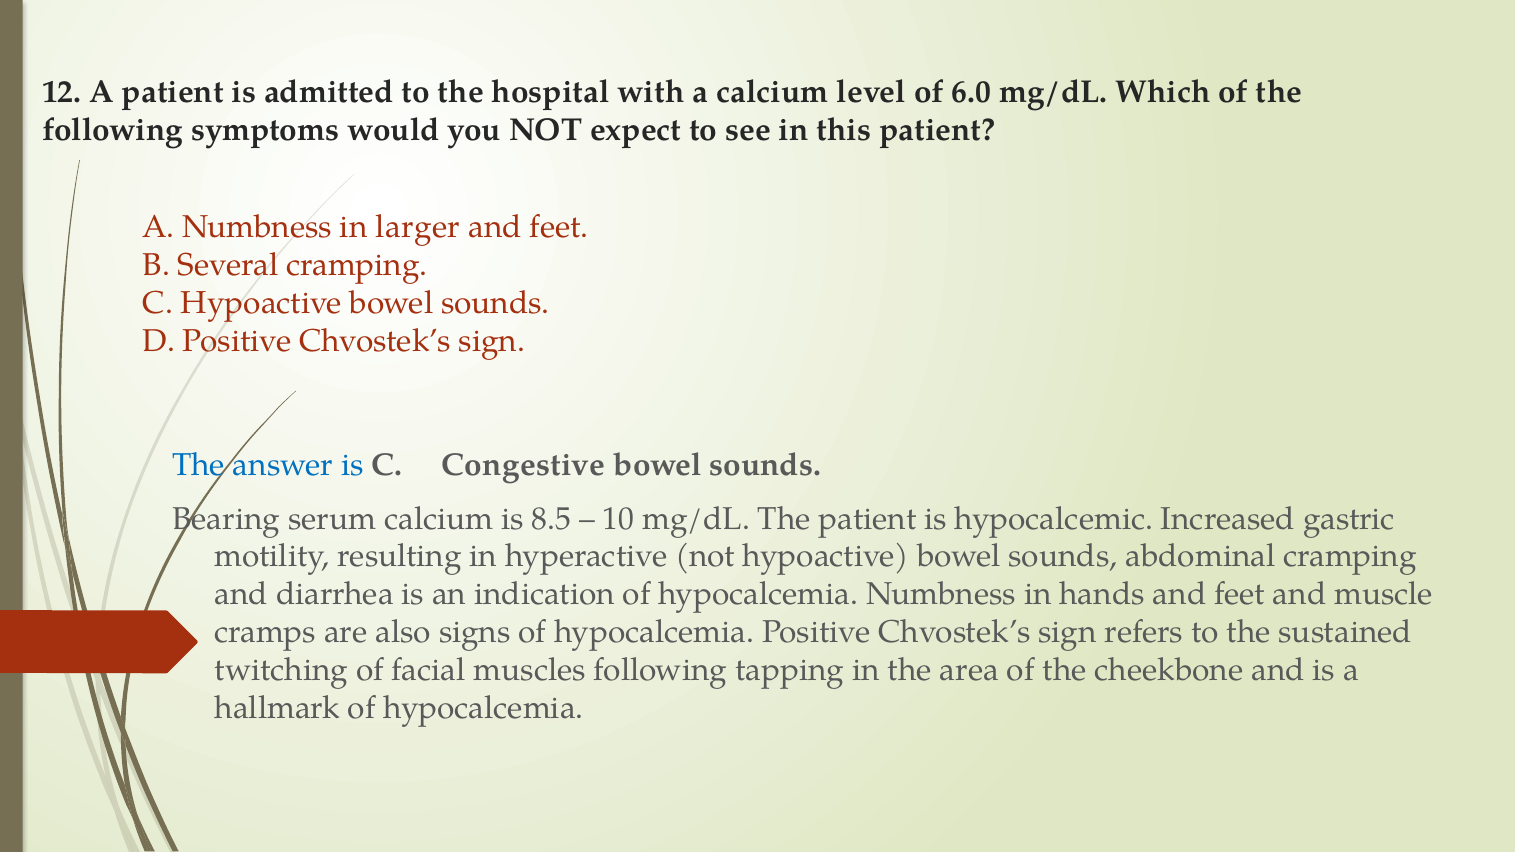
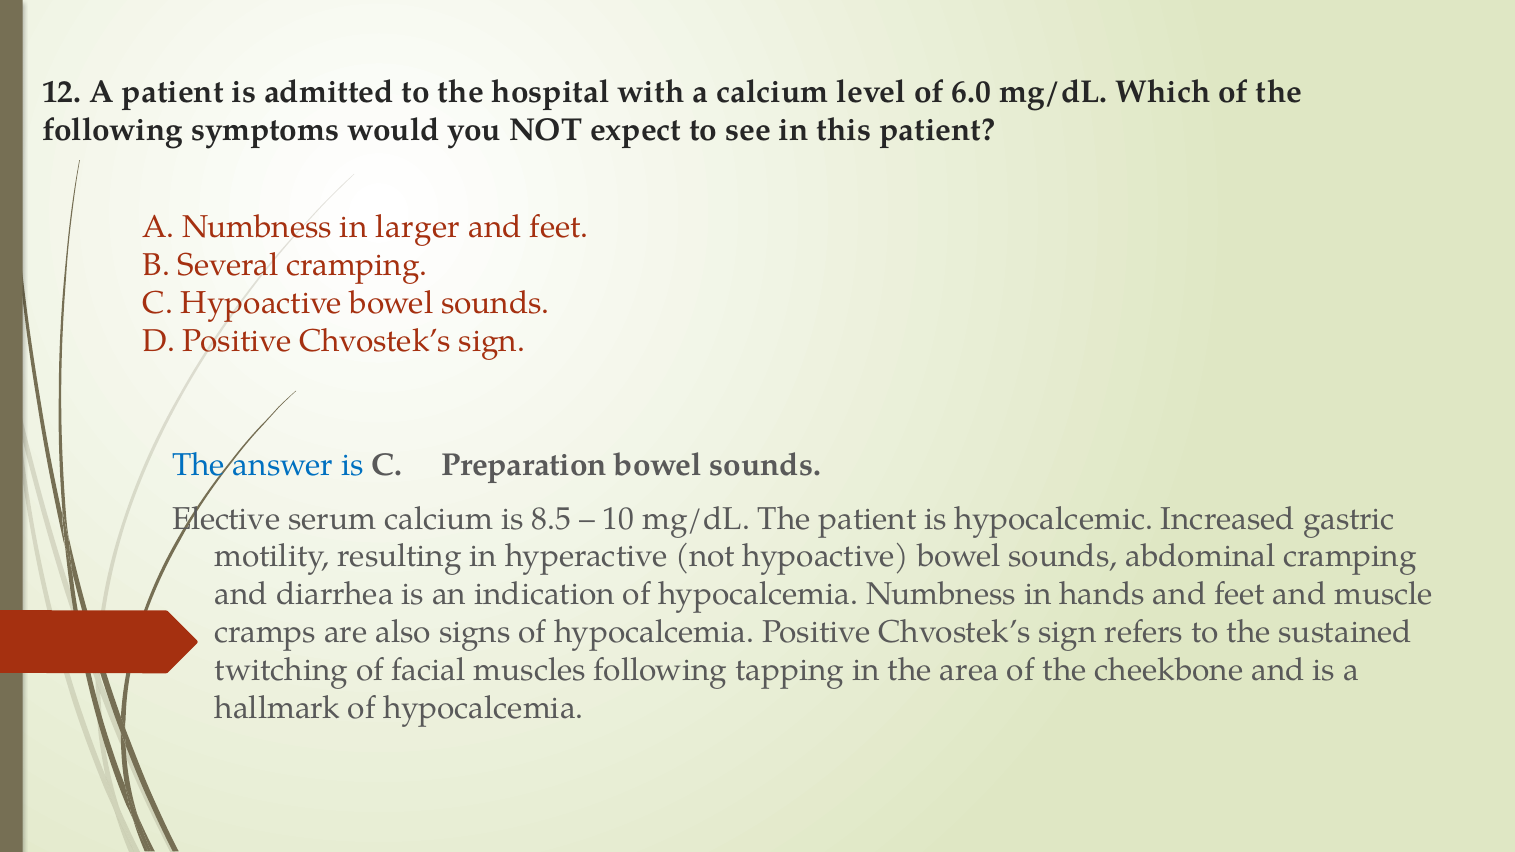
Congestive: Congestive -> Preparation
Bearing: Bearing -> Elective
